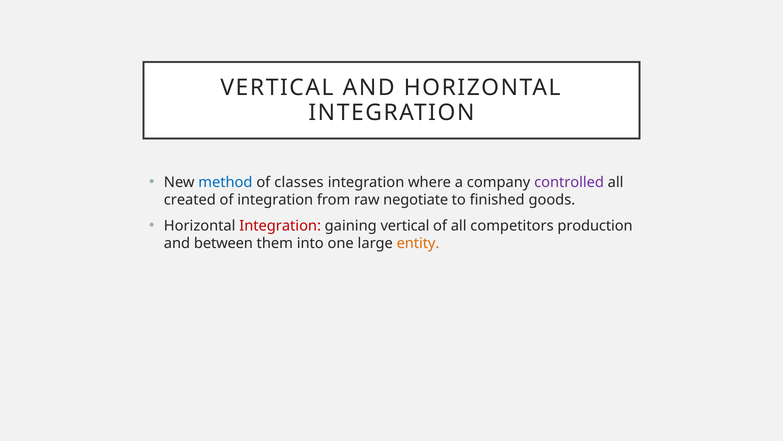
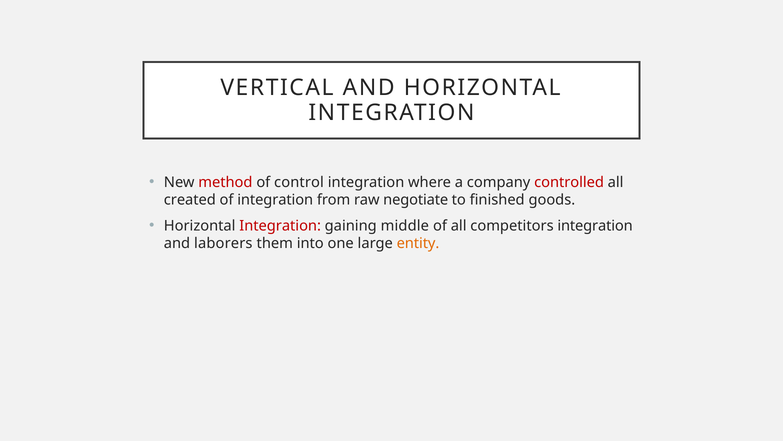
method colour: blue -> red
classes: classes -> control
controlled colour: purple -> red
gaining vertical: vertical -> middle
competitors production: production -> integration
between: between -> laborers
